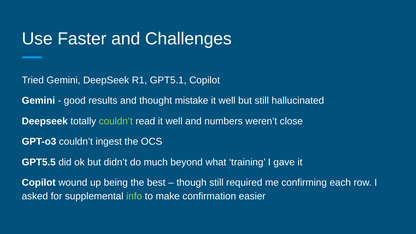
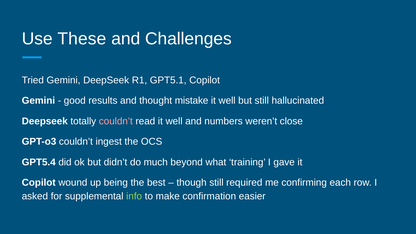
Faster: Faster -> These
couldn’t at (116, 121) colour: light green -> pink
GPT5.5: GPT5.5 -> GPT5.4
